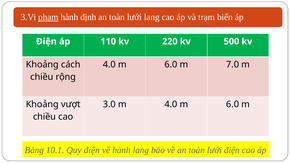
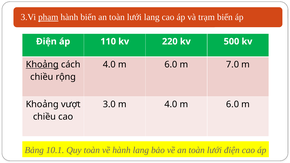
hành định: định -> biến
Khoảng at (42, 65) underline: none -> present
Quy điện: điện -> toàn
